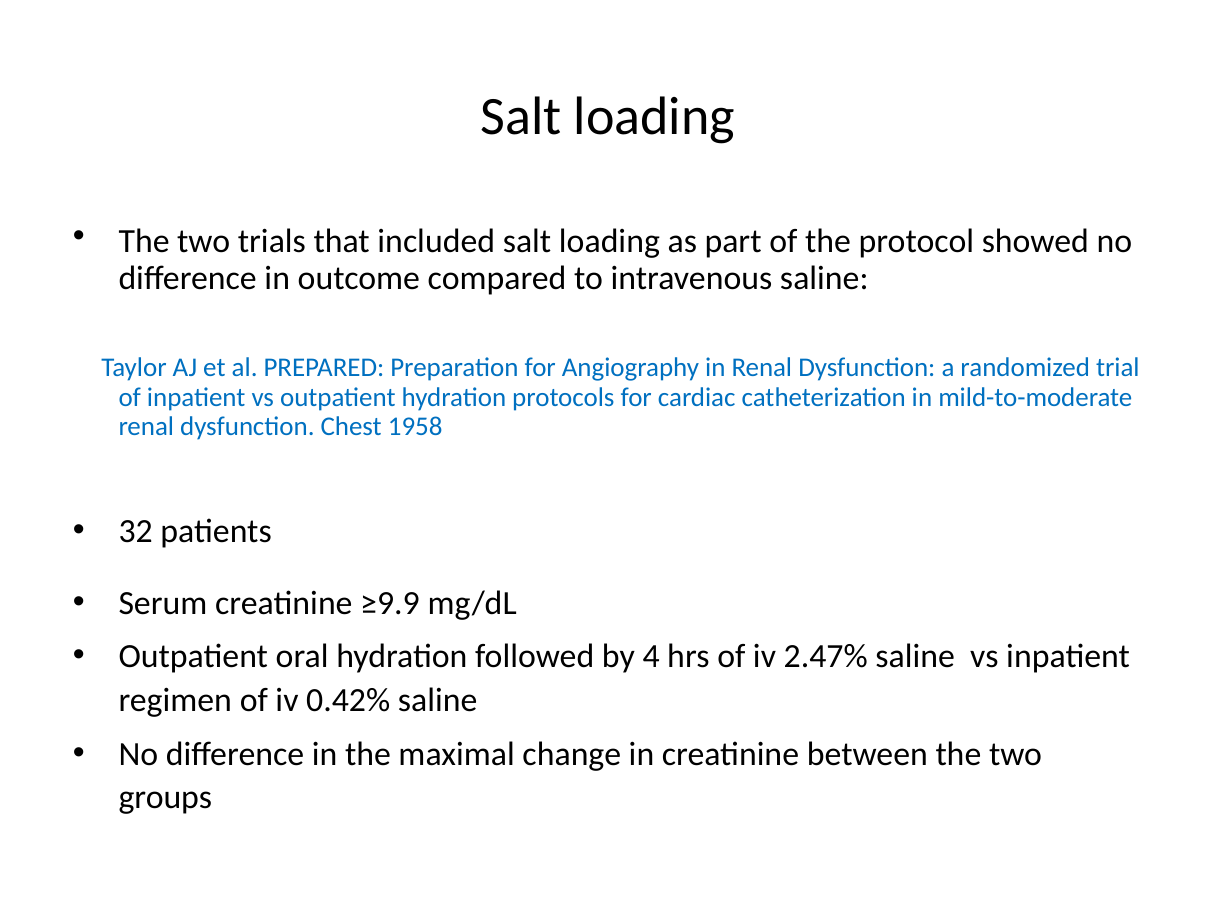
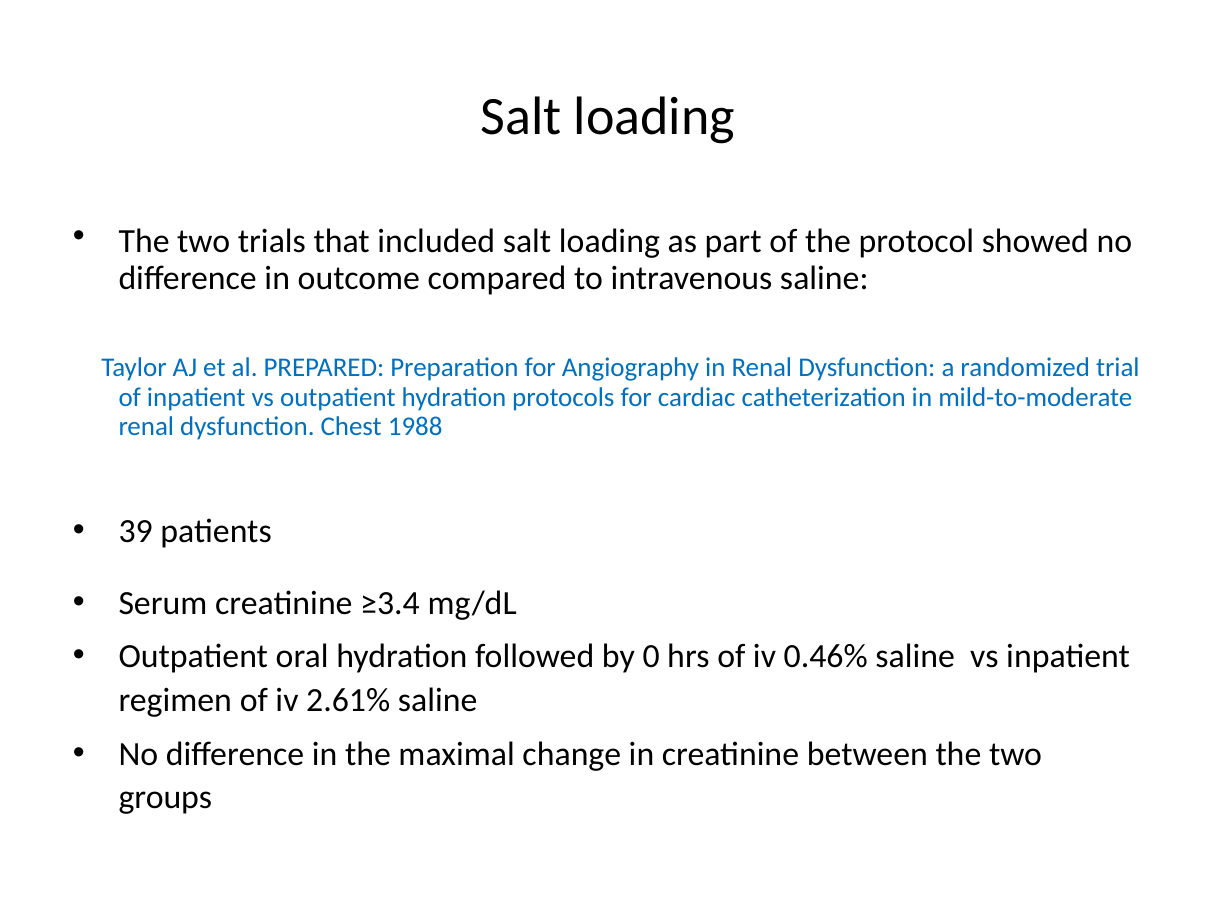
1958: 1958 -> 1988
32: 32 -> 39
≥9.9: ≥9.9 -> ≥3.4
4: 4 -> 0
2.47%: 2.47% -> 0.46%
0.42%: 0.42% -> 2.61%
